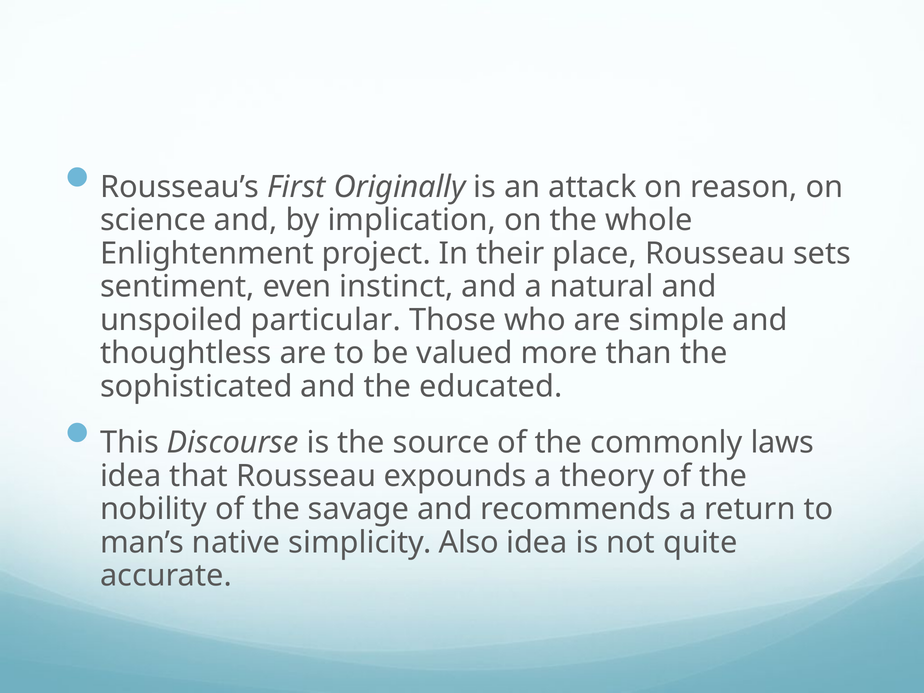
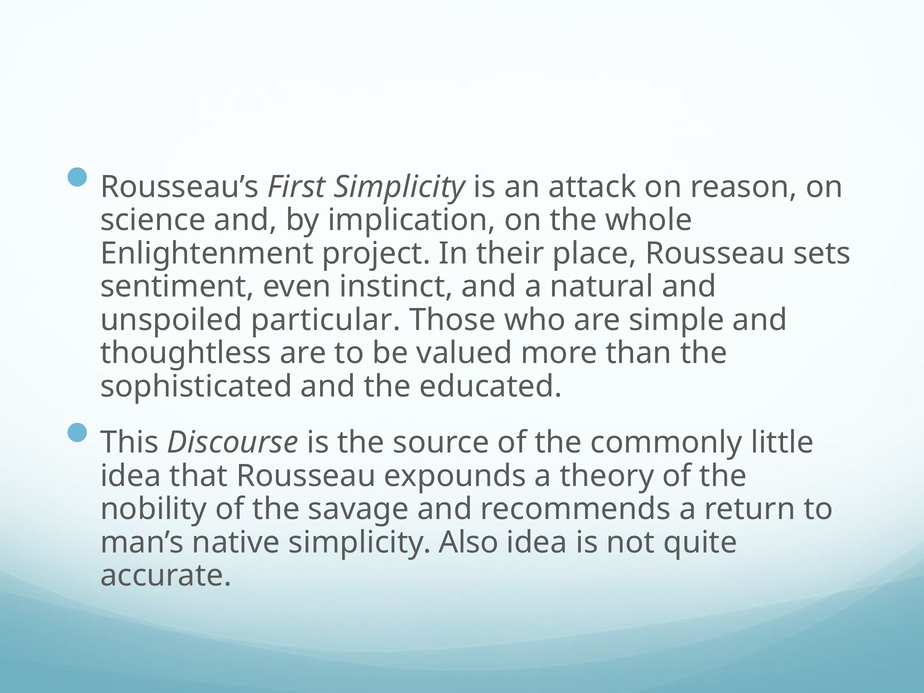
First Originally: Originally -> Simplicity
laws: laws -> little
